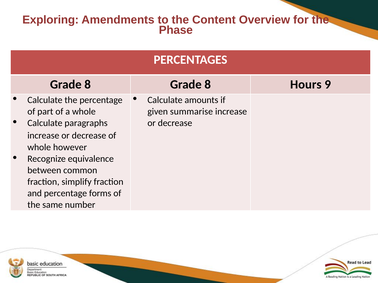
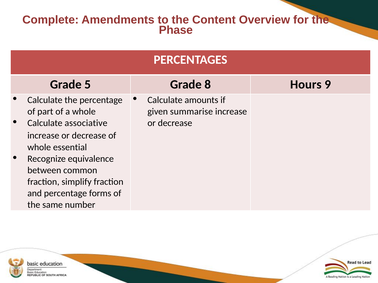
Exploring: Exploring -> Complete
8 at (88, 85): 8 -> 5
paragraphs: paragraphs -> associative
however: however -> essential
